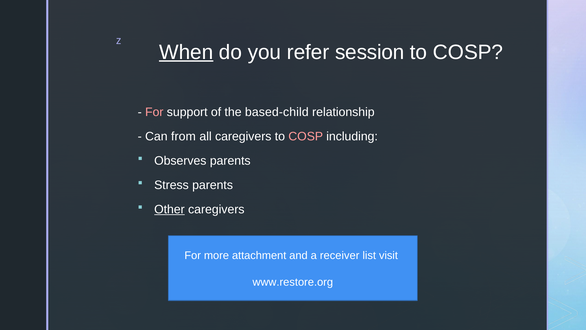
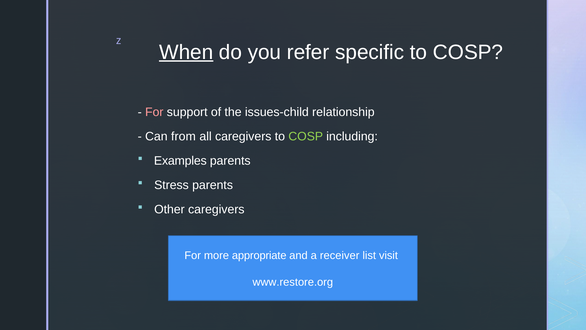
session: session -> specific
based-child: based-child -> issues-child
COSP at (306, 136) colour: pink -> light green
Observes: Observes -> Examples
Other underline: present -> none
attachment: attachment -> appropriate
